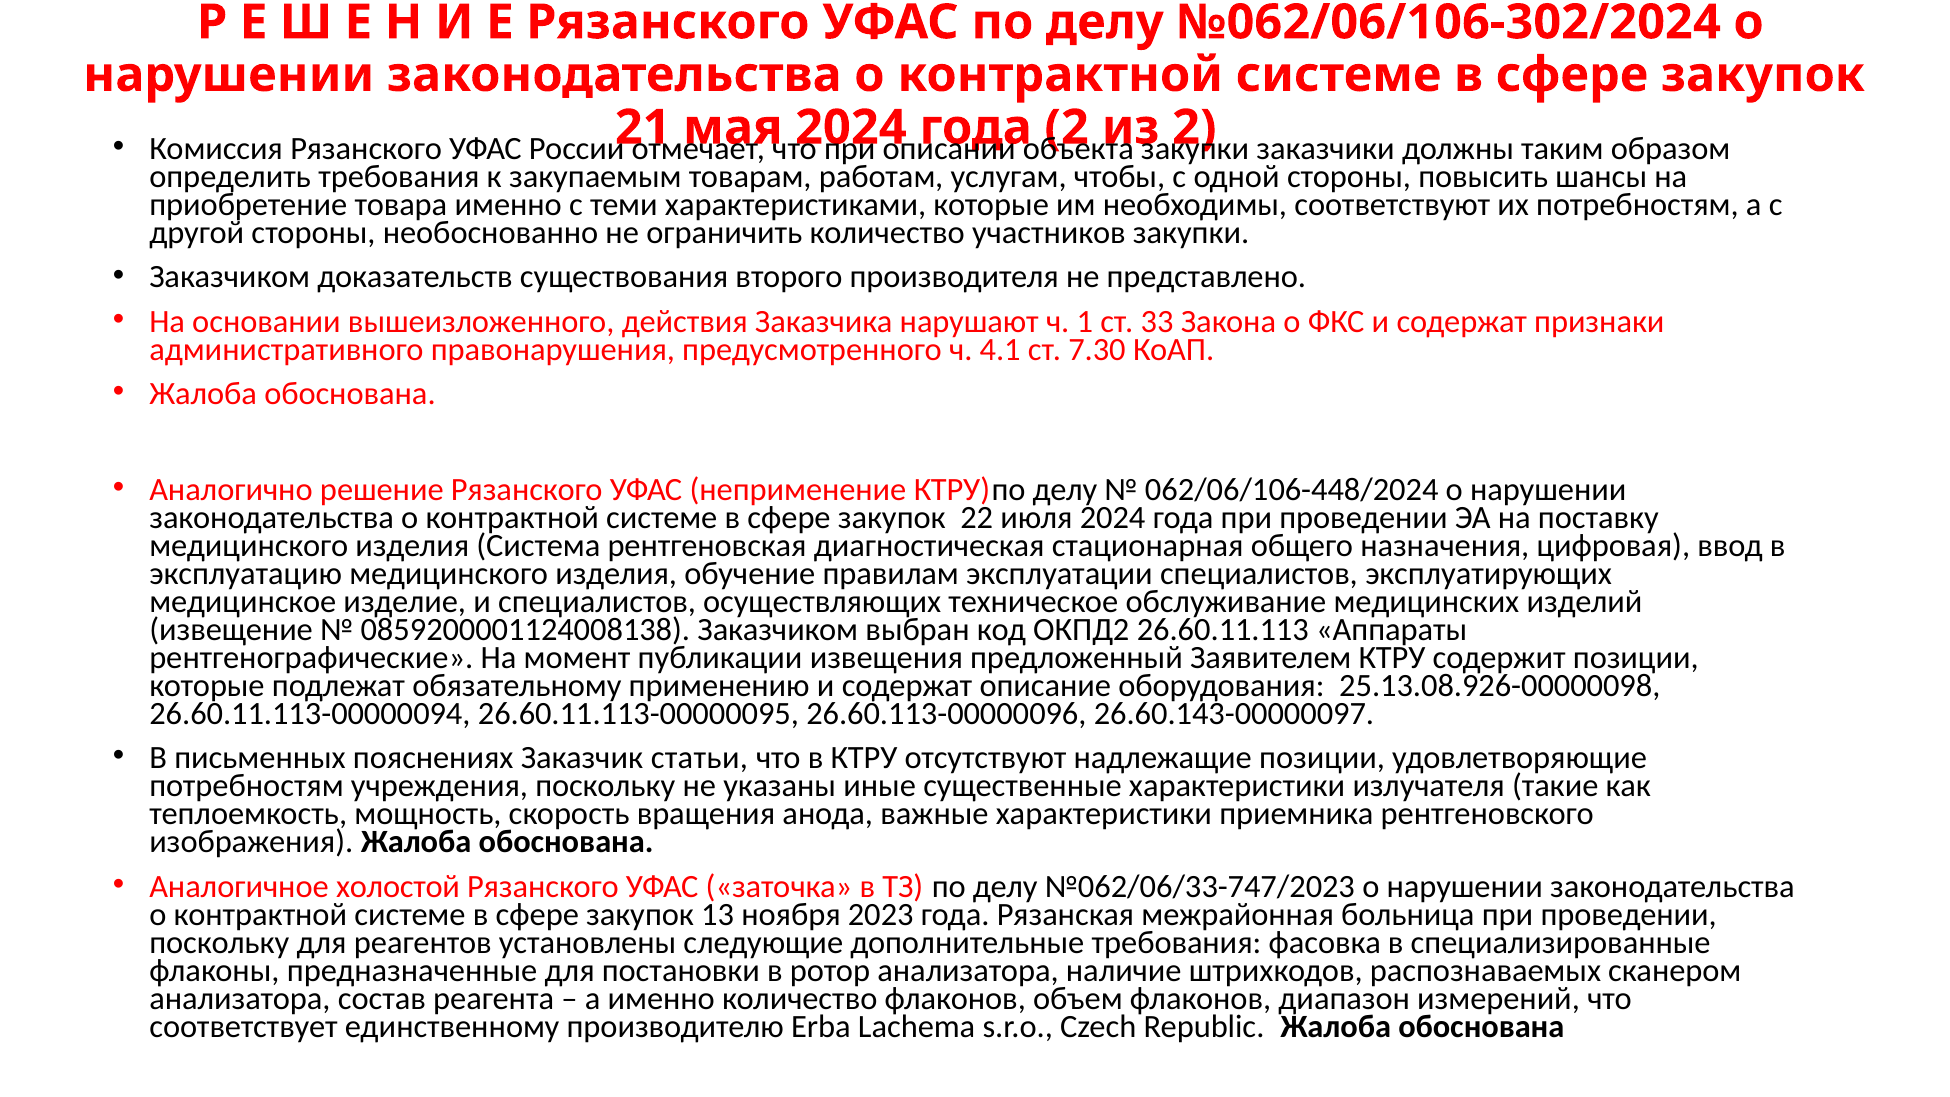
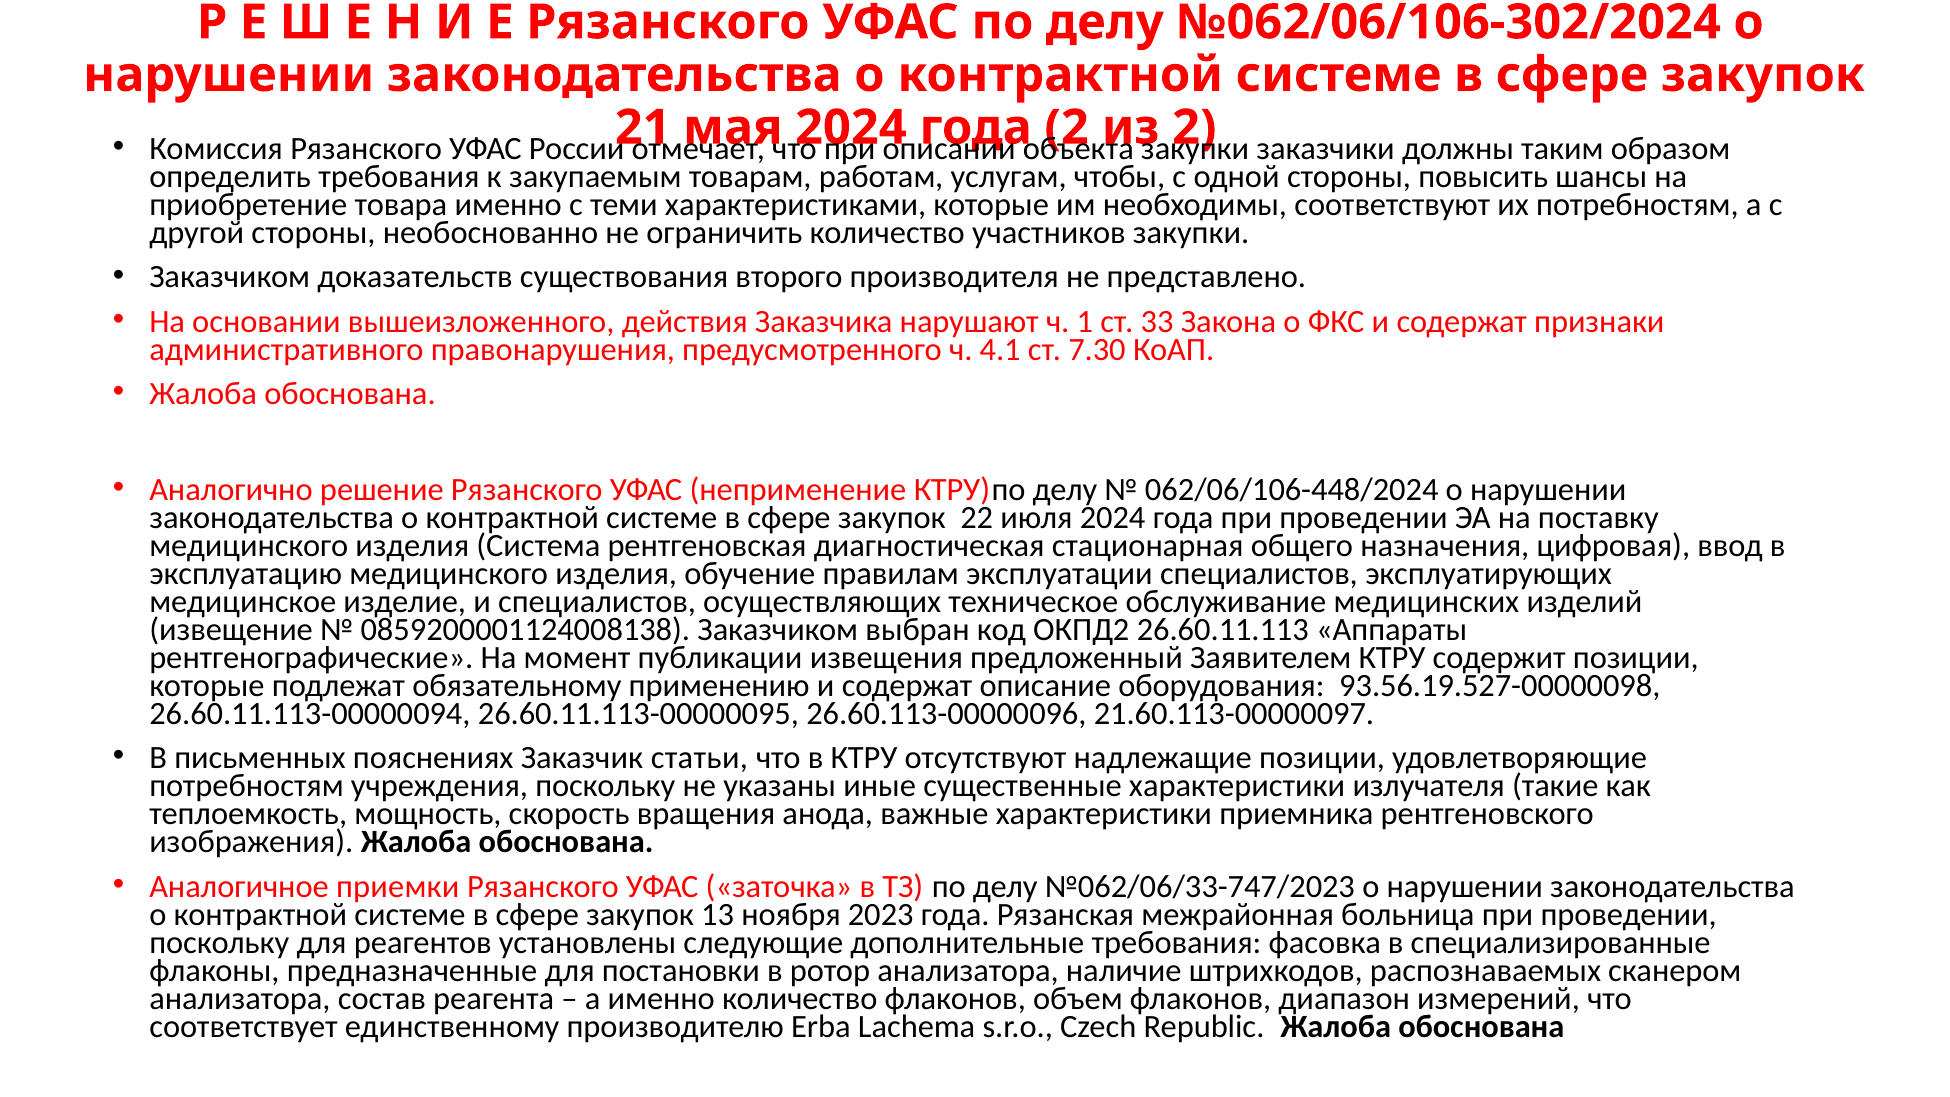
25.13.08.926-00000098: 25.13.08.926-00000098 -> 93.56.19.527-00000098
26.60.143-00000097: 26.60.143-00000097 -> 21.60.113-00000097
холостой: холостой -> приемки
